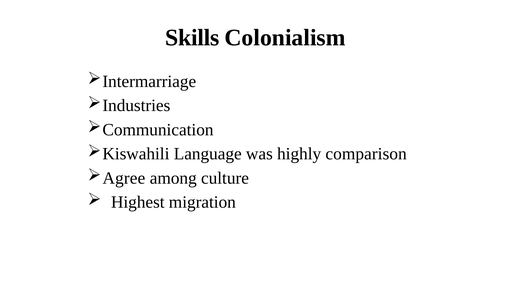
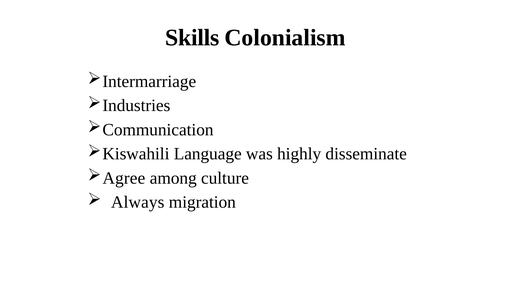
comparison: comparison -> disseminate
Highest: Highest -> Always
